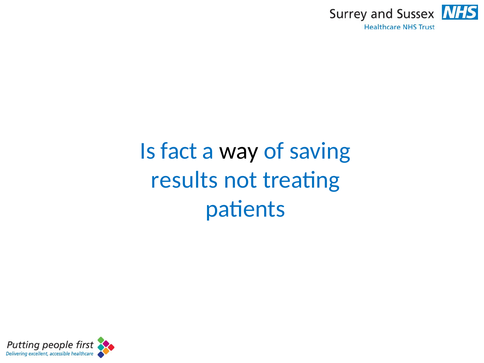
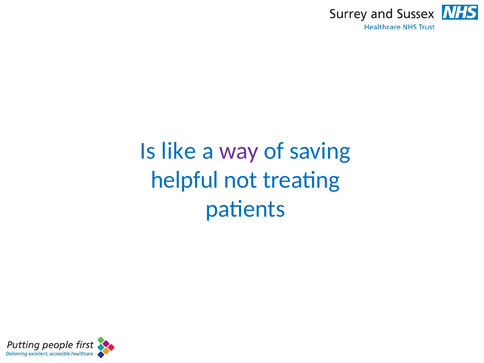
fact: fact -> like
way colour: black -> purple
results: results -> helpful
